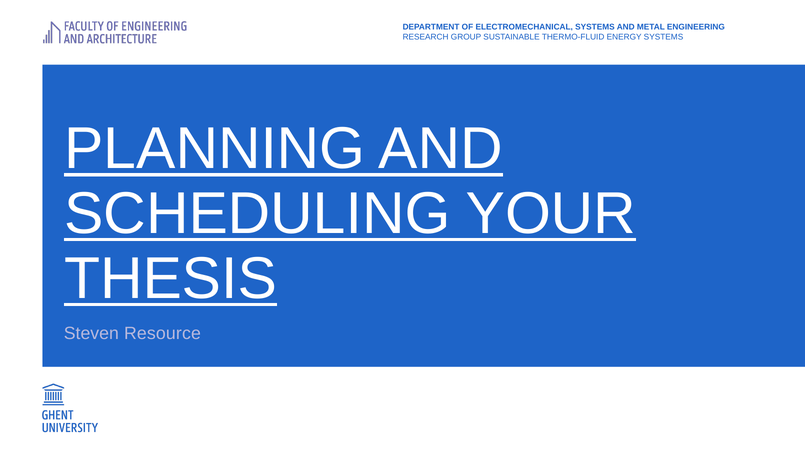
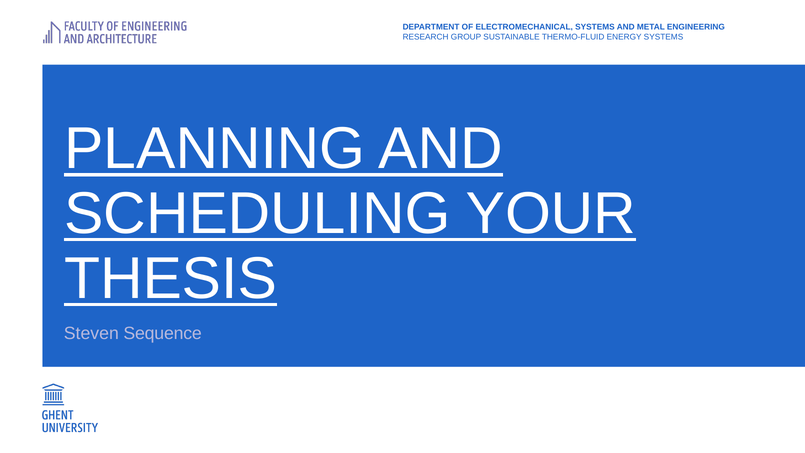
Resource: Resource -> Sequence
